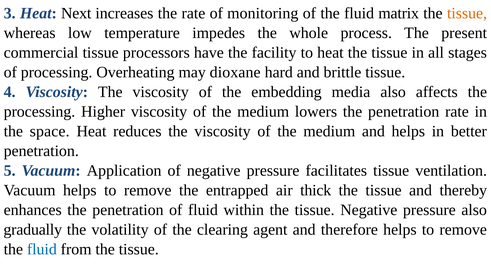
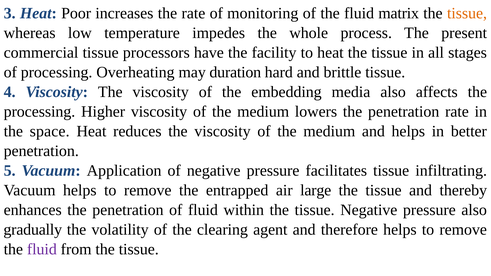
Next: Next -> Poor
dioxane: dioxane -> duration
ventilation: ventilation -> infiltrating
thick: thick -> large
fluid at (42, 249) colour: blue -> purple
